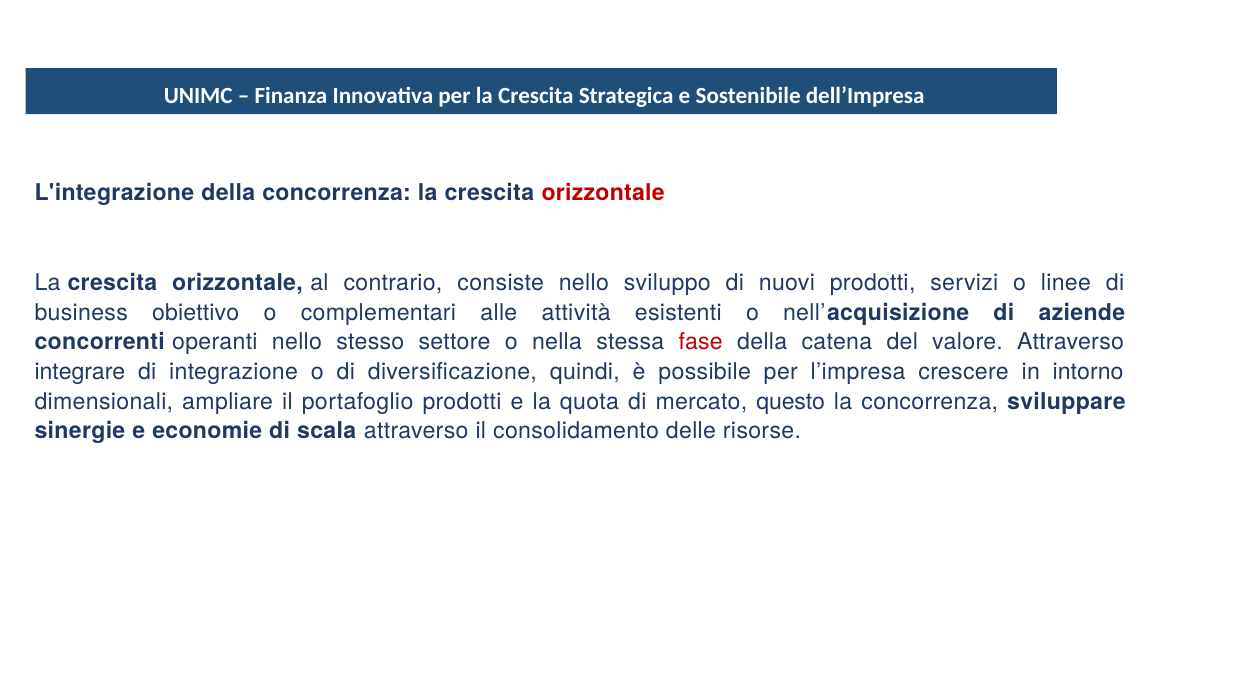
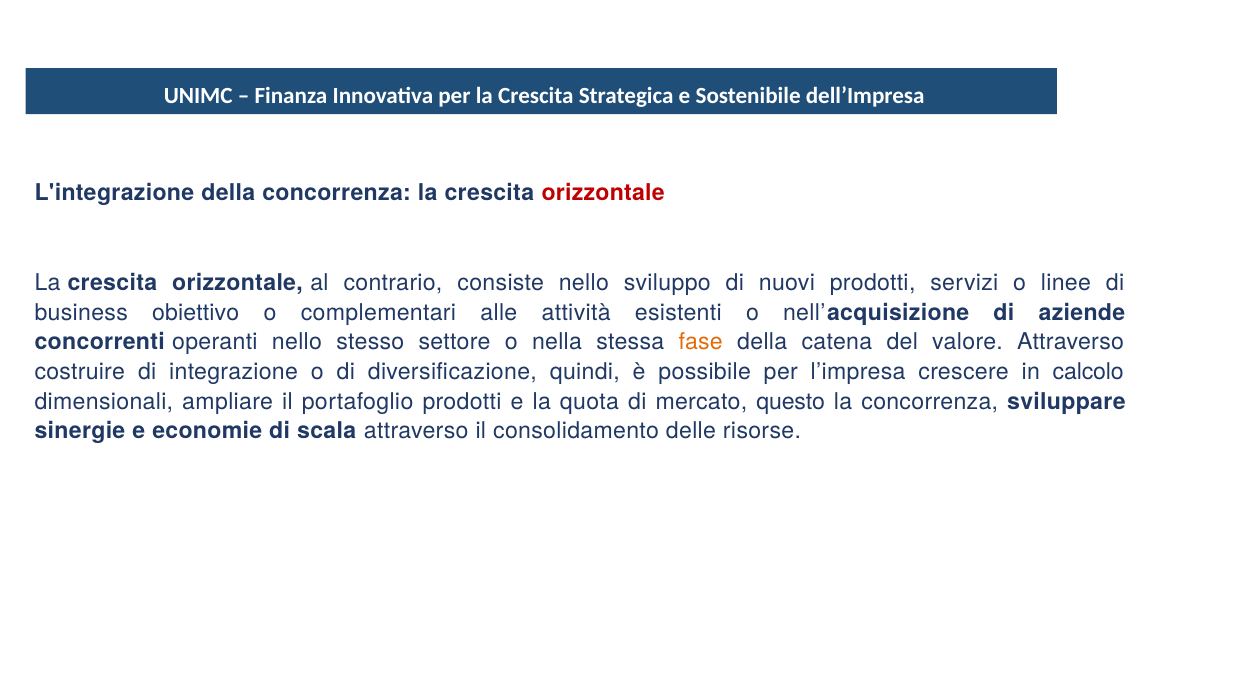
fase colour: red -> orange
integrare: integrare -> costruire
intorno: intorno -> calcolo
